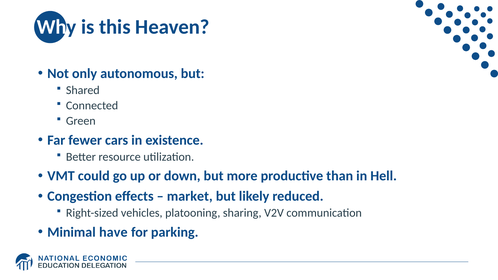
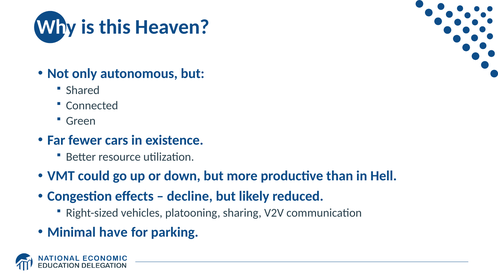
market: market -> decline
